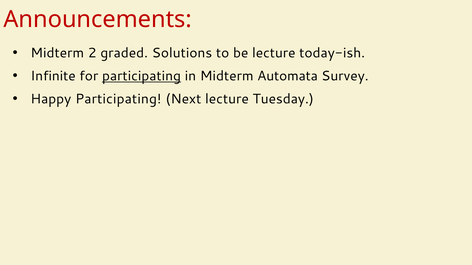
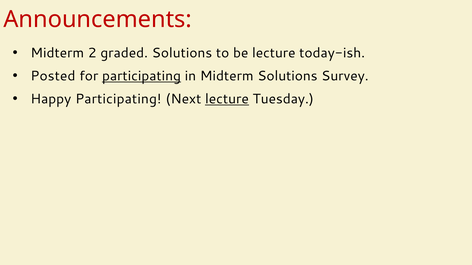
Infinite: Infinite -> Posted
Midterm Automata: Automata -> Solutions
lecture at (227, 99) underline: none -> present
